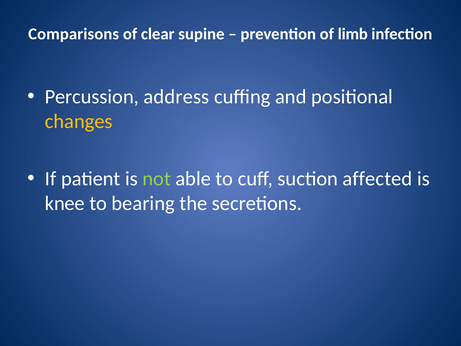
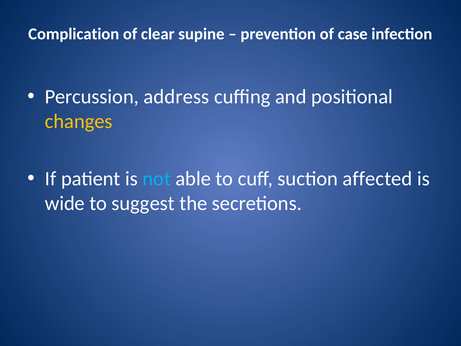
Comparisons: Comparisons -> Complication
limb: limb -> case
not colour: light green -> light blue
knee: knee -> wide
bearing: bearing -> suggest
